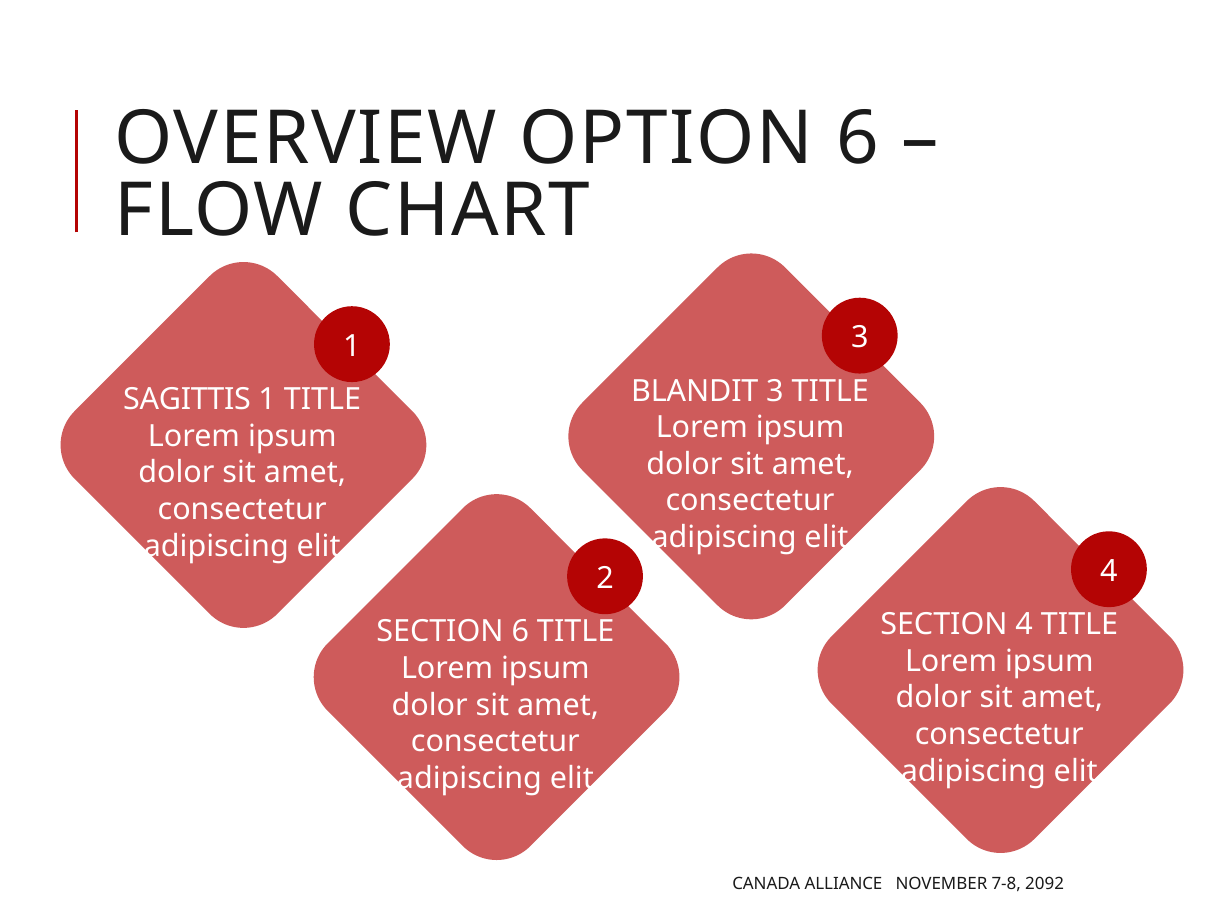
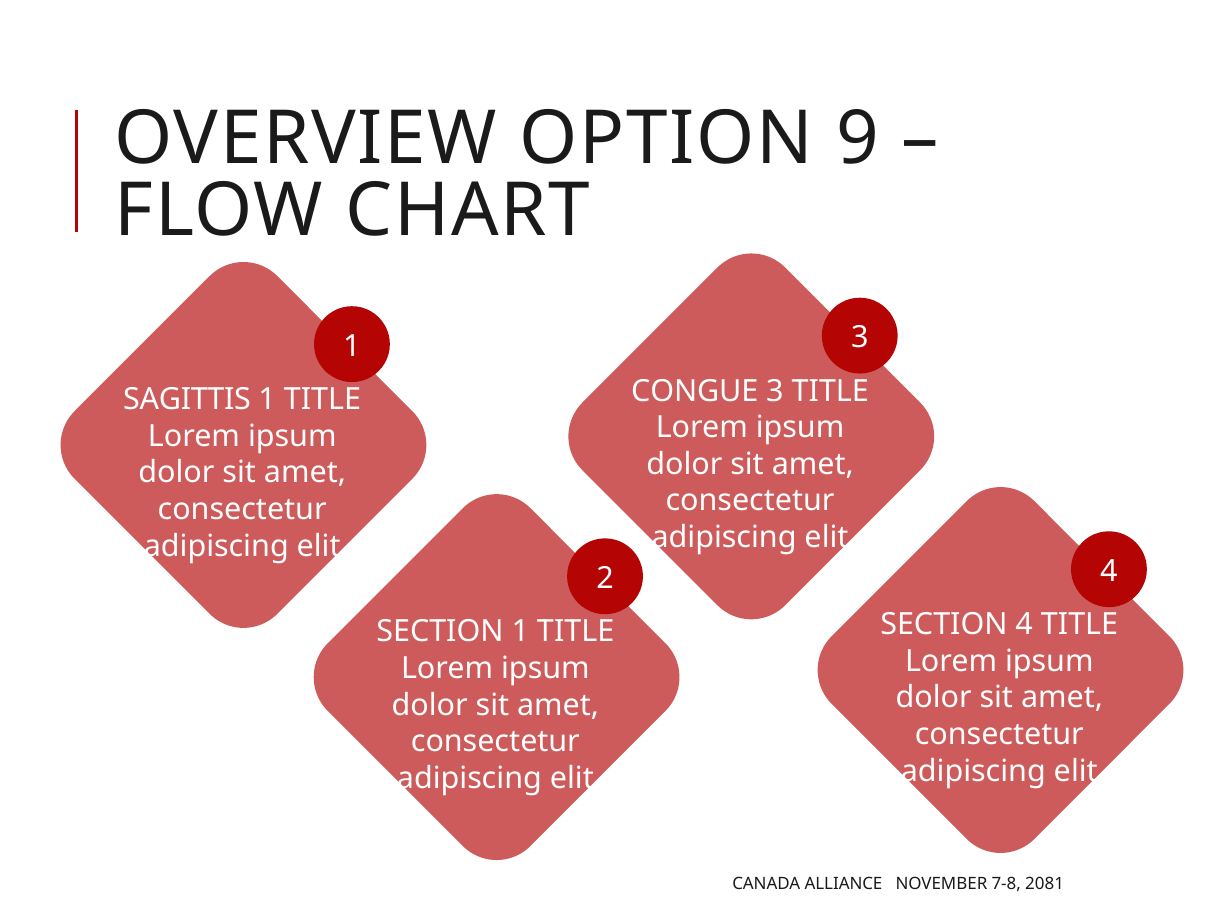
OPTION 6: 6 -> 9
BLANDIT: BLANDIT -> CONGUE
SECTION 6: 6 -> 1
2092: 2092 -> 2081
